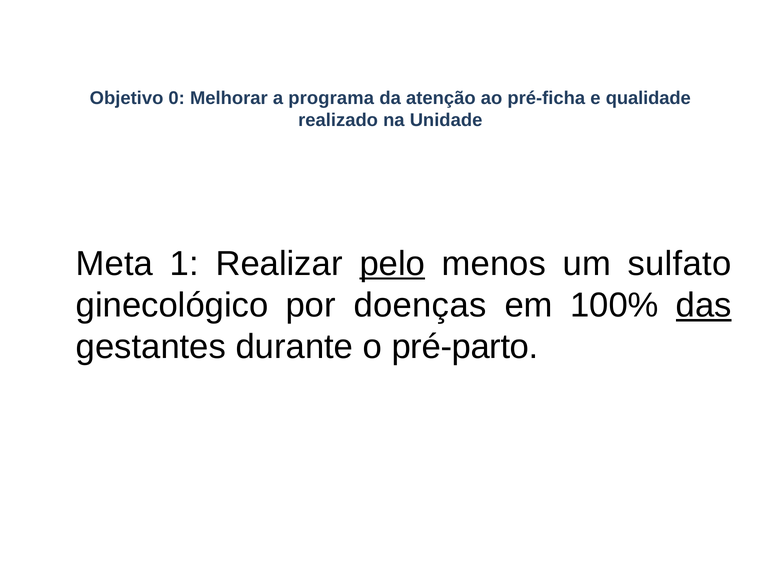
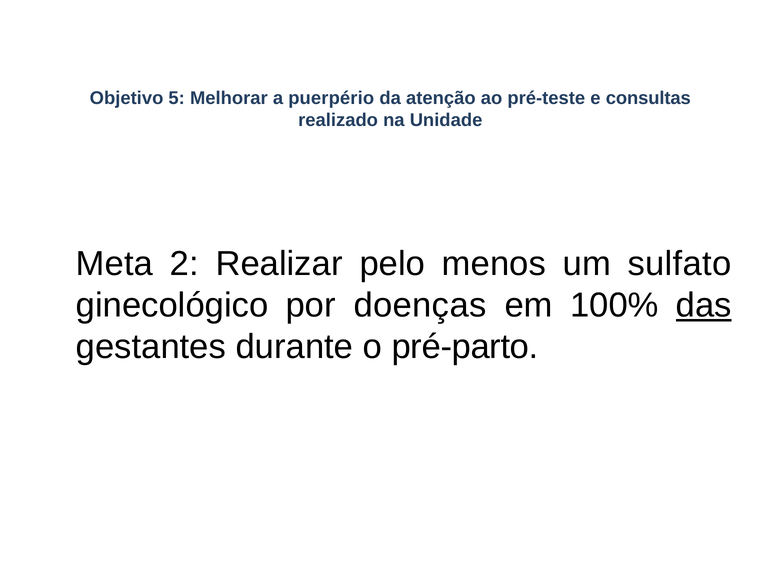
0: 0 -> 5
programa: programa -> puerpério
pré-ficha: pré-ficha -> pré-teste
qualidade: qualidade -> consultas
1: 1 -> 2
pelo underline: present -> none
